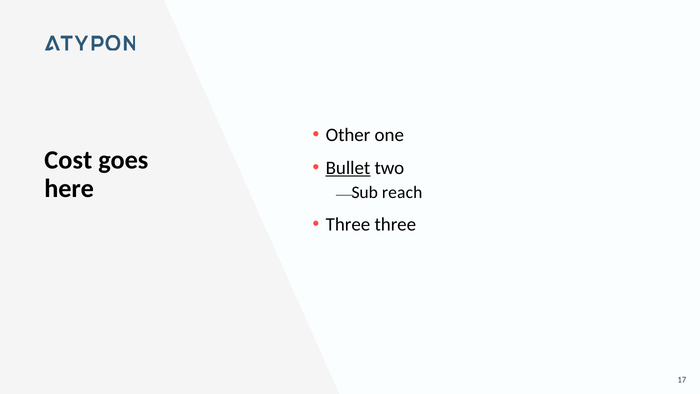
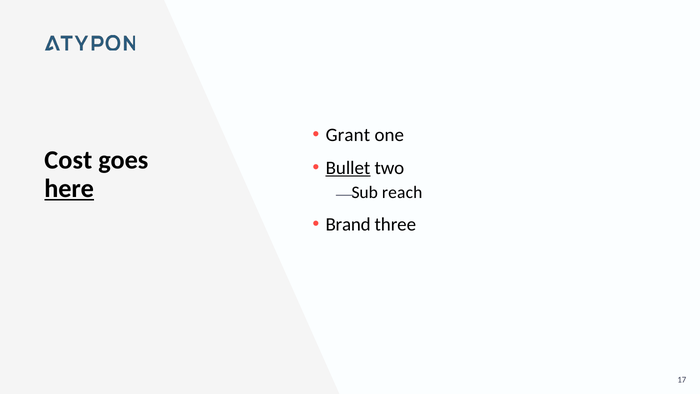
Other: Other -> Grant
here underline: none -> present
Three at (348, 225): Three -> Brand
